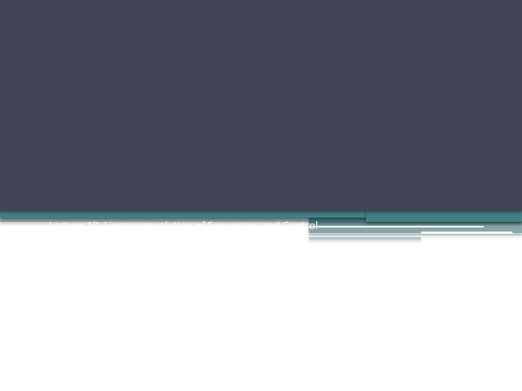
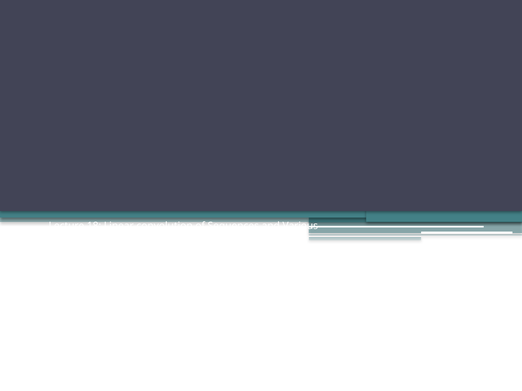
Control: Control -> Various
